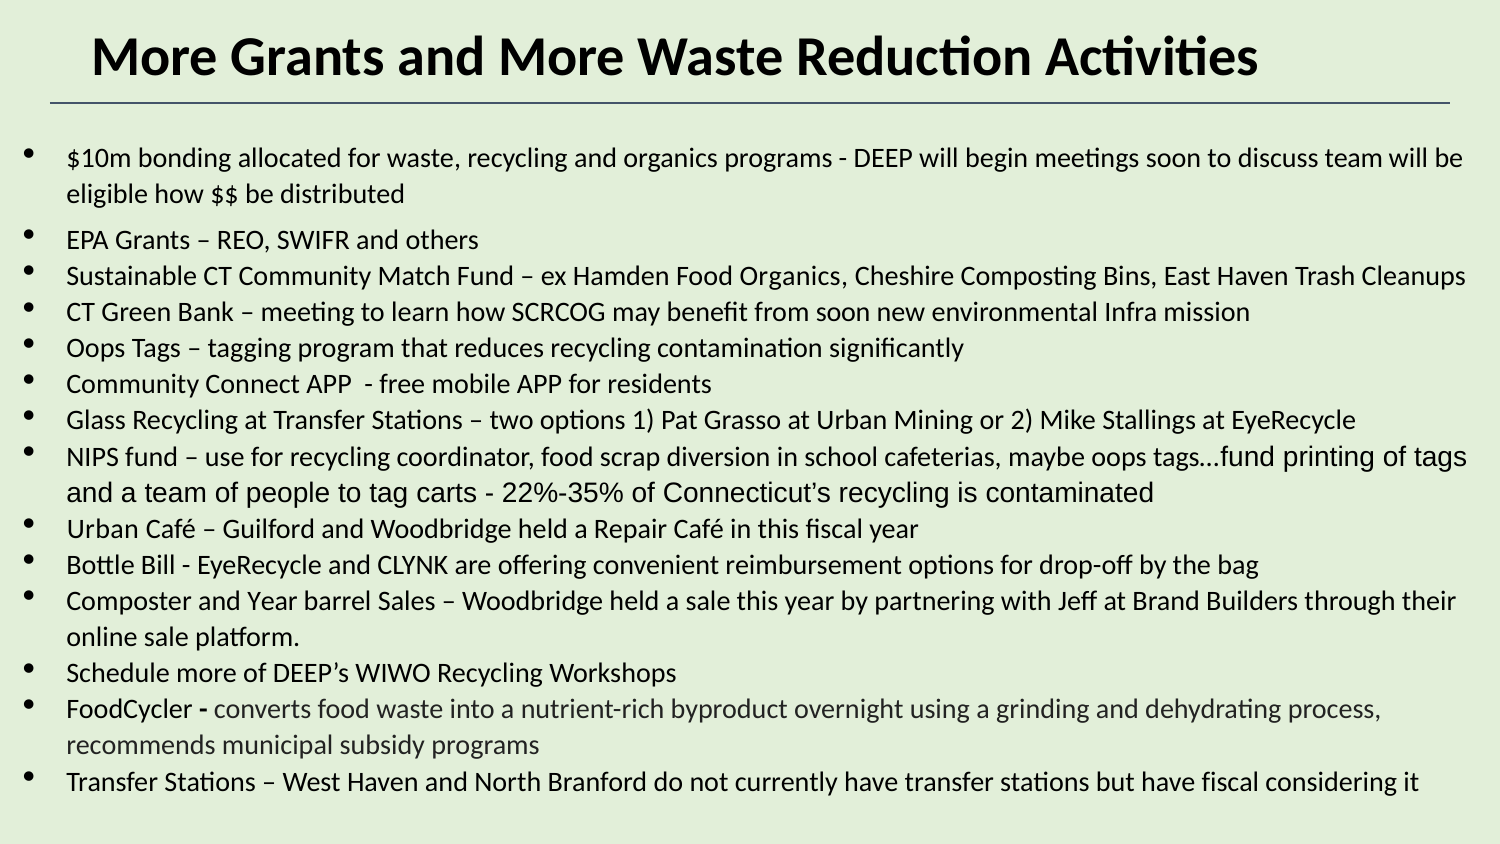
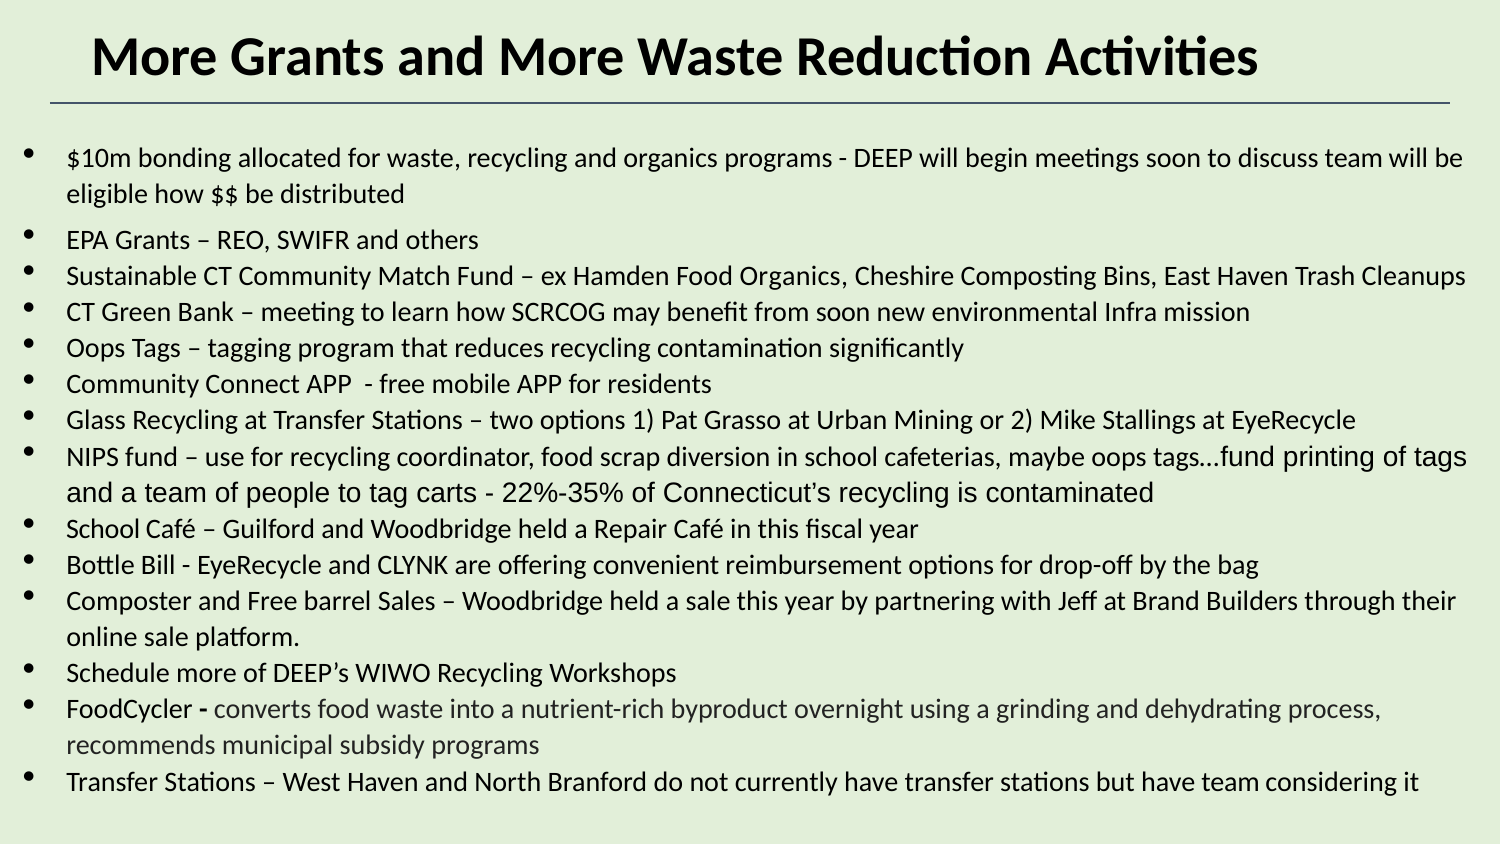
Urban at (103, 529): Urban -> School
and Year: Year -> Free
have fiscal: fiscal -> team
